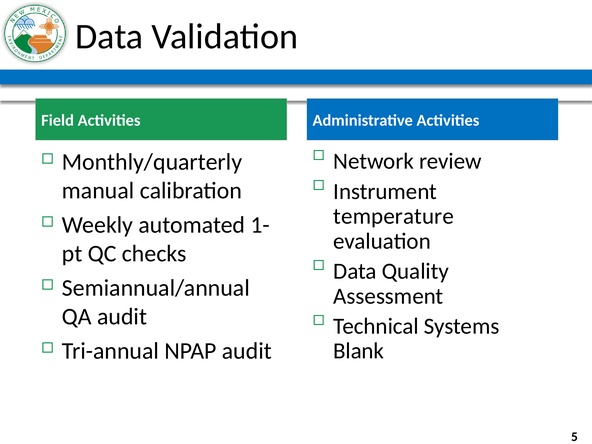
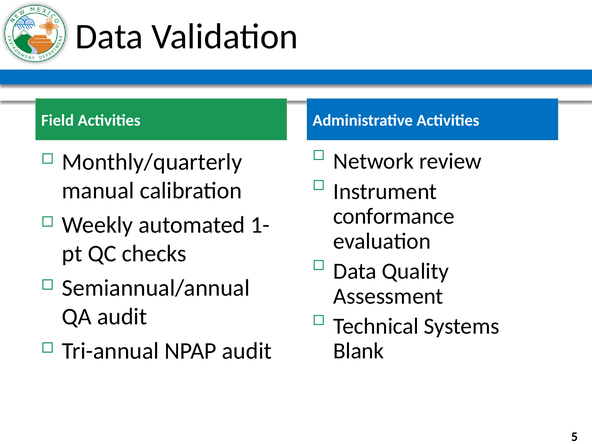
temperature: temperature -> conformance
